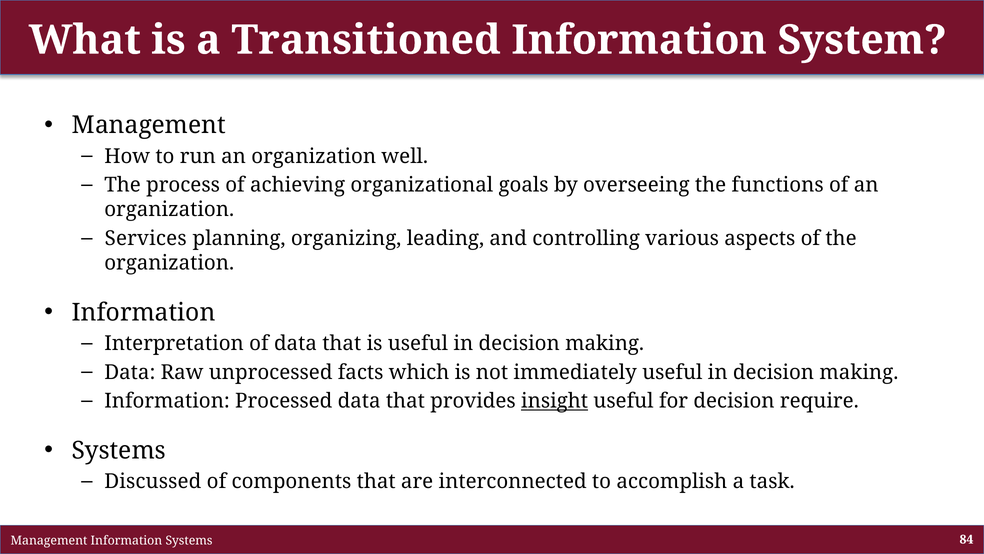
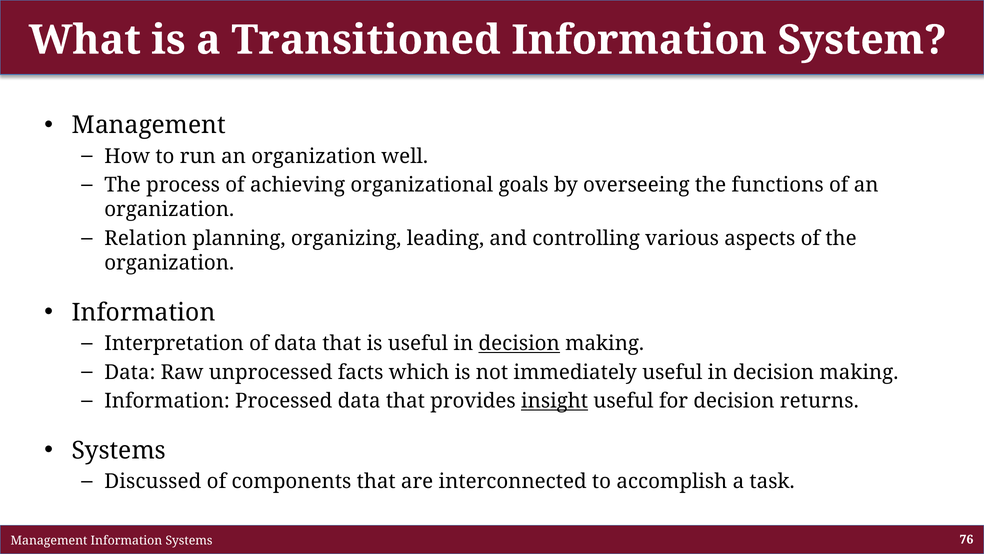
Services: Services -> Relation
decision at (519, 343) underline: none -> present
require: require -> returns
84: 84 -> 76
